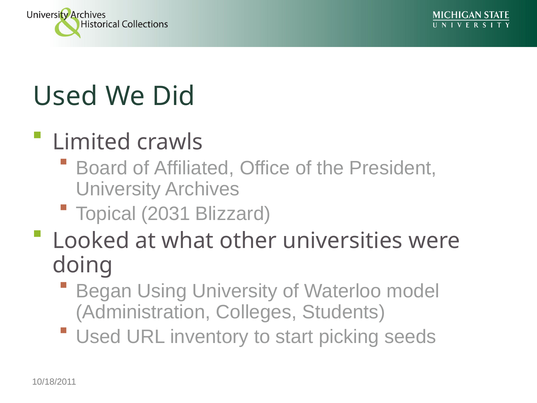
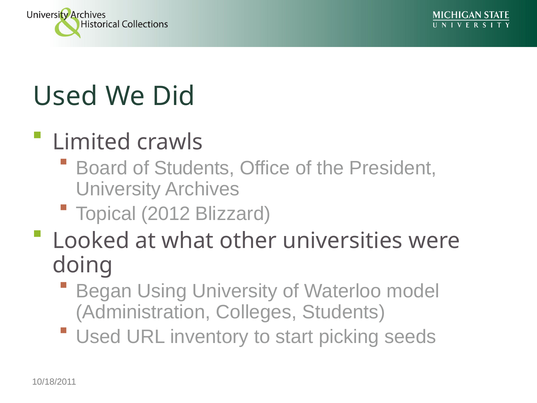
of Affiliated: Affiliated -> Students
2031: 2031 -> 2012
